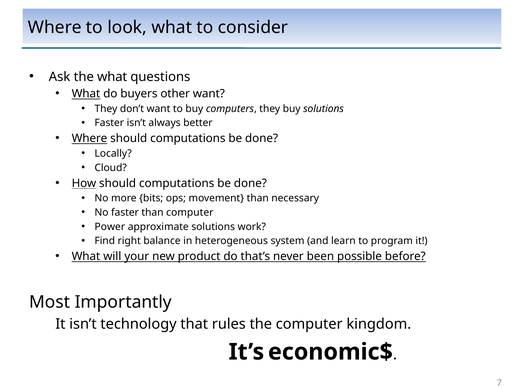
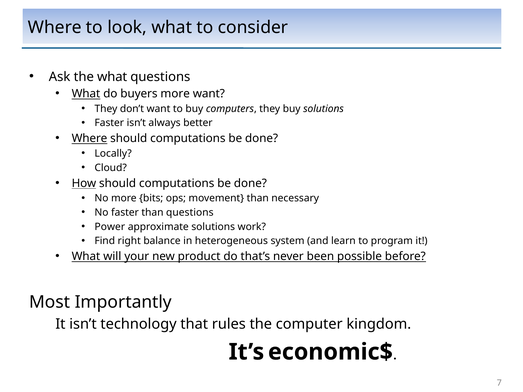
buyers other: other -> more
than computer: computer -> questions
